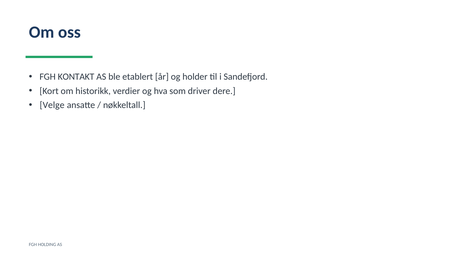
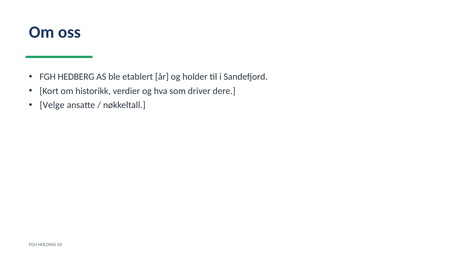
KONTAKT: KONTAKT -> HEDBERG
